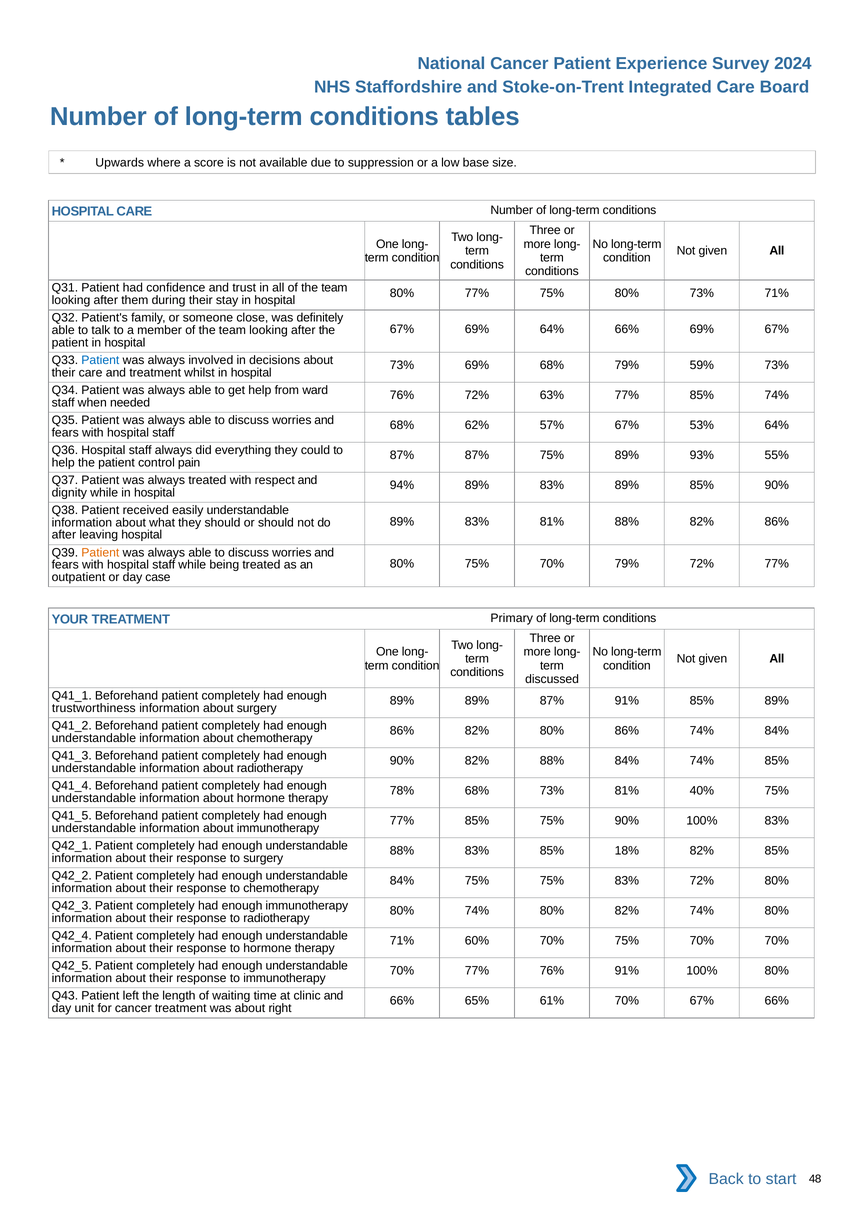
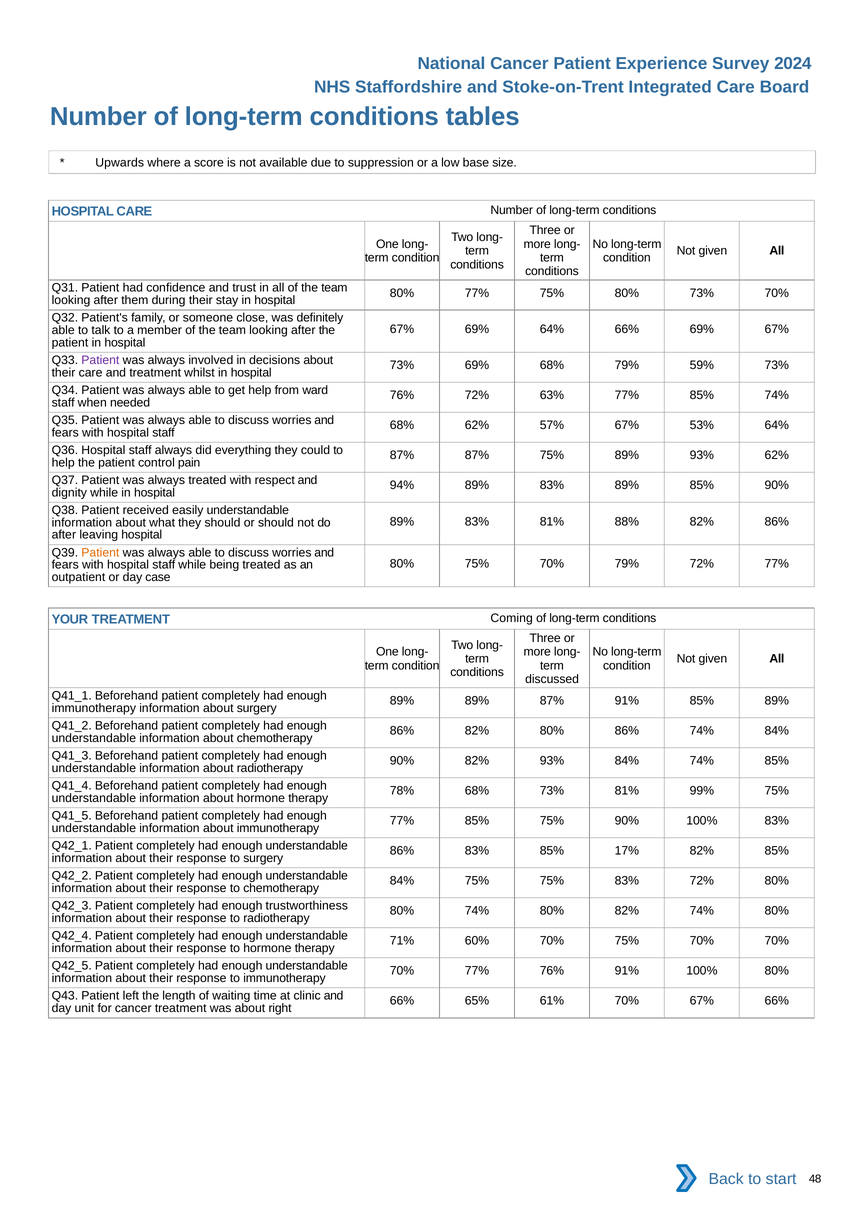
73% 71%: 71% -> 70%
Patient at (100, 360) colour: blue -> purple
93% 55%: 55% -> 62%
Primary: Primary -> Coming
trustworthiness at (94, 709): trustworthiness -> immunotherapy
82% 88%: 88% -> 93%
40%: 40% -> 99%
88% at (402, 852): 88% -> 86%
18%: 18% -> 17%
enough immunotherapy: immunotherapy -> trustworthiness
